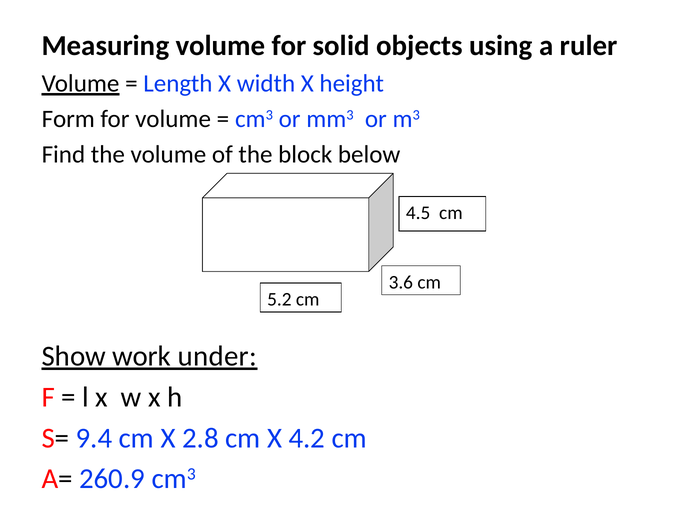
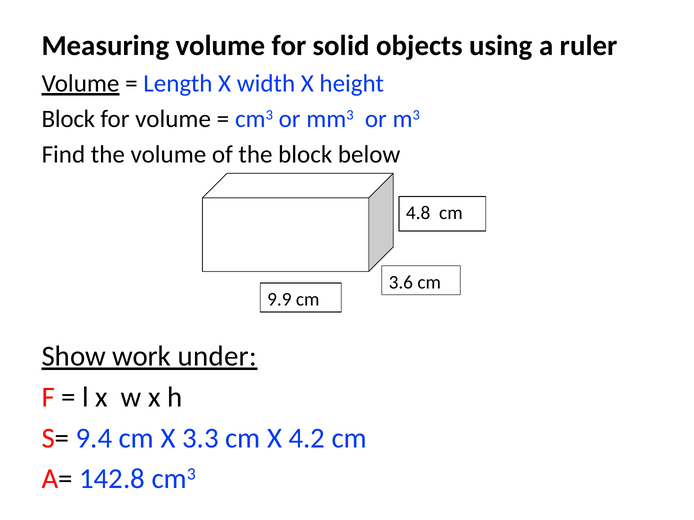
Form at (68, 119): Form -> Block
4.5: 4.5 -> 4.8
5.2: 5.2 -> 9.9
2.8: 2.8 -> 3.3
260.9: 260.9 -> 142.8
